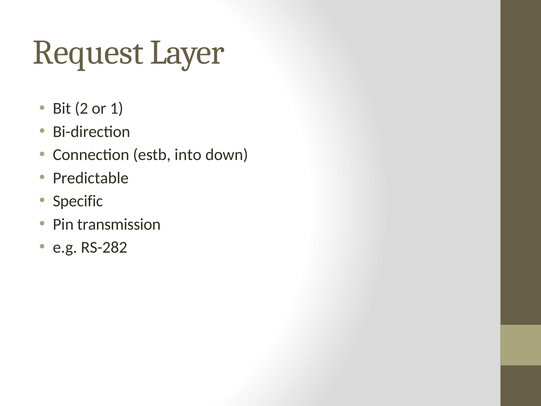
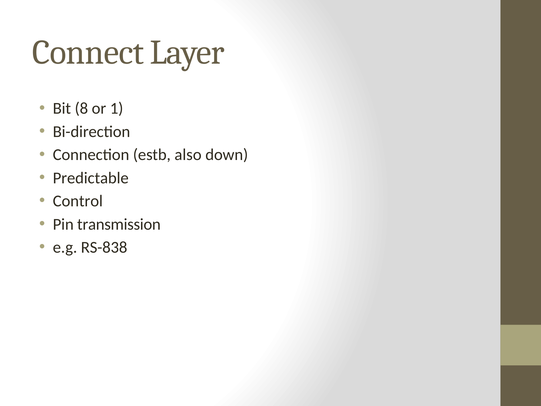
Request: Request -> Connect
2: 2 -> 8
into: into -> also
Specific: Specific -> Control
RS-282: RS-282 -> RS-838
